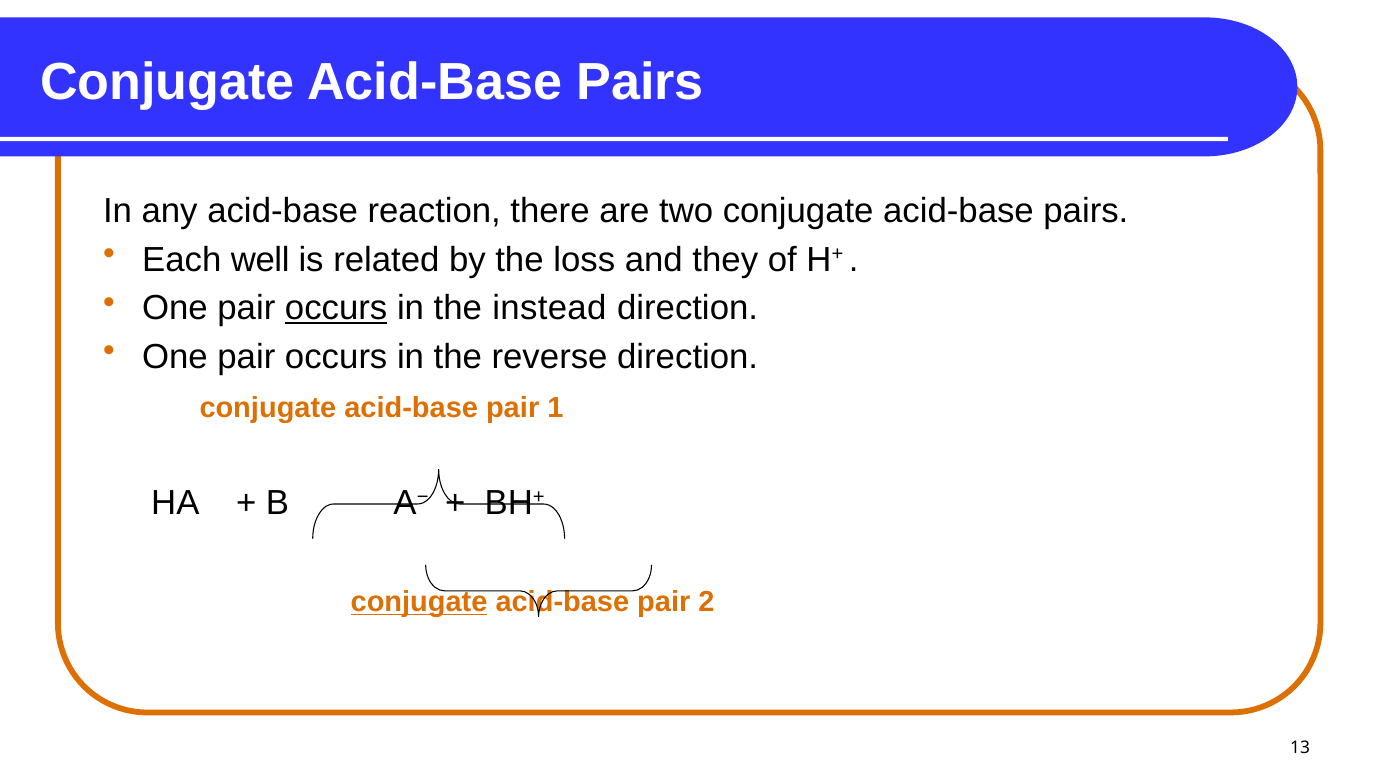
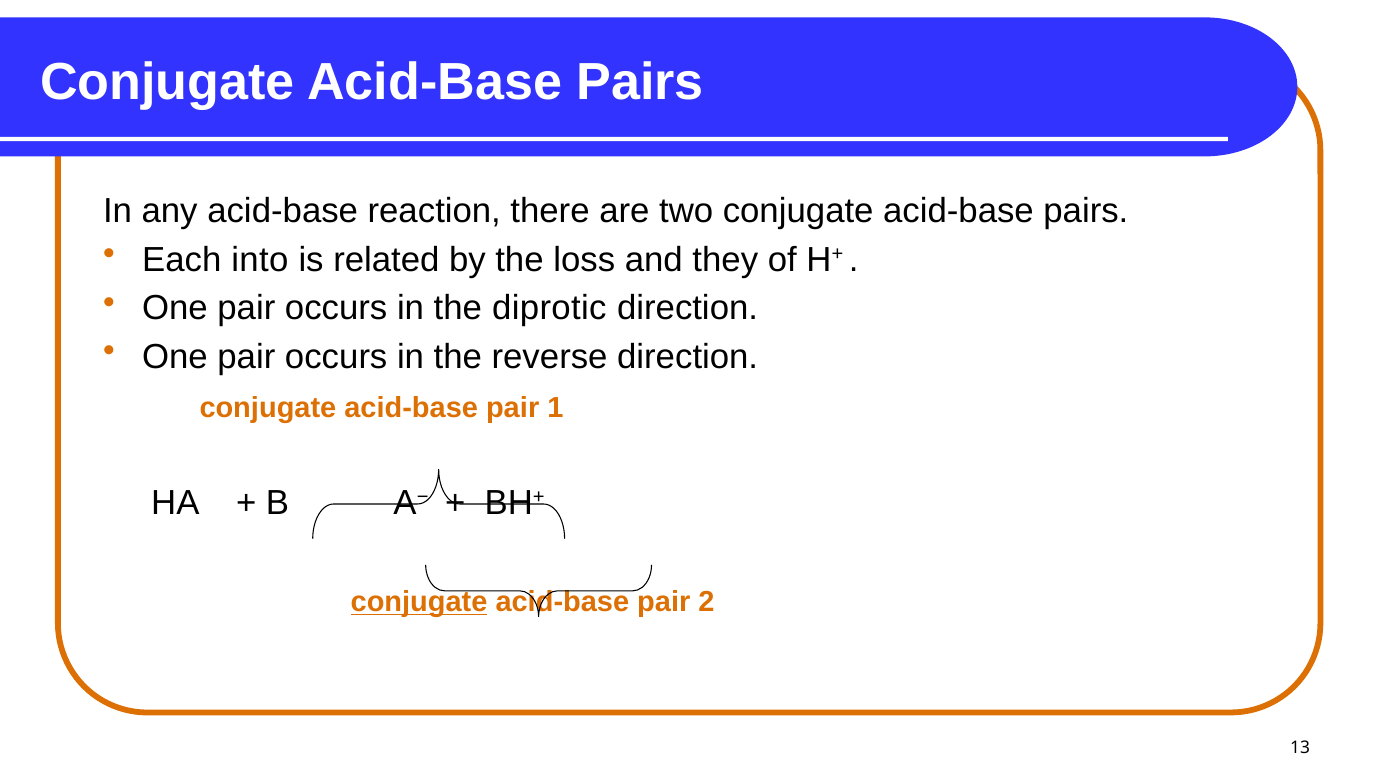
well: well -> into
occurs at (336, 308) underline: present -> none
instead: instead -> diprotic
